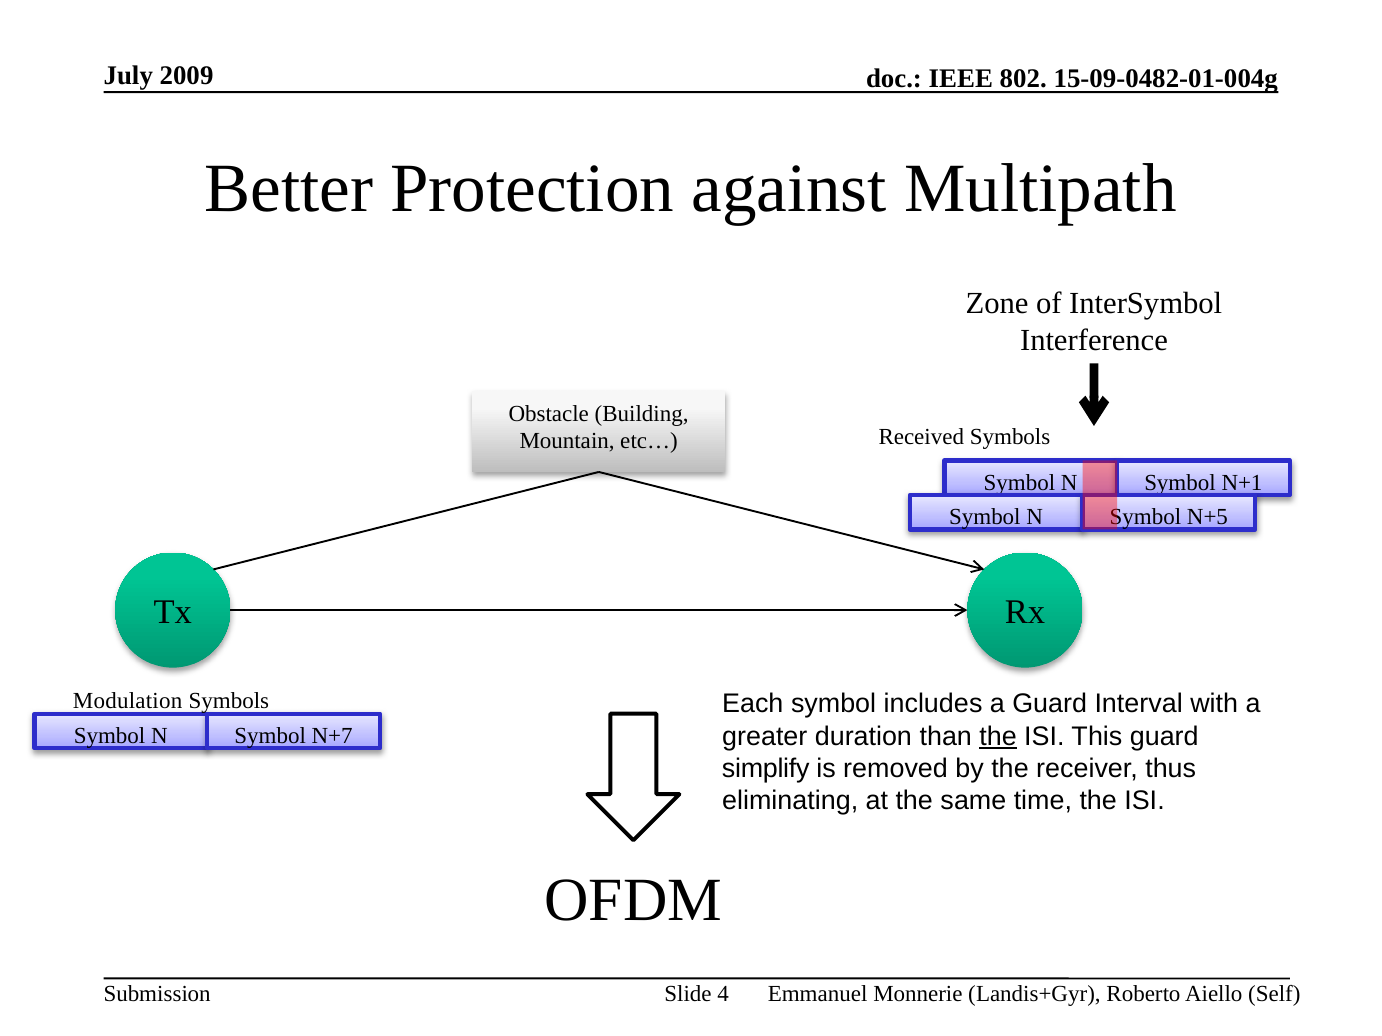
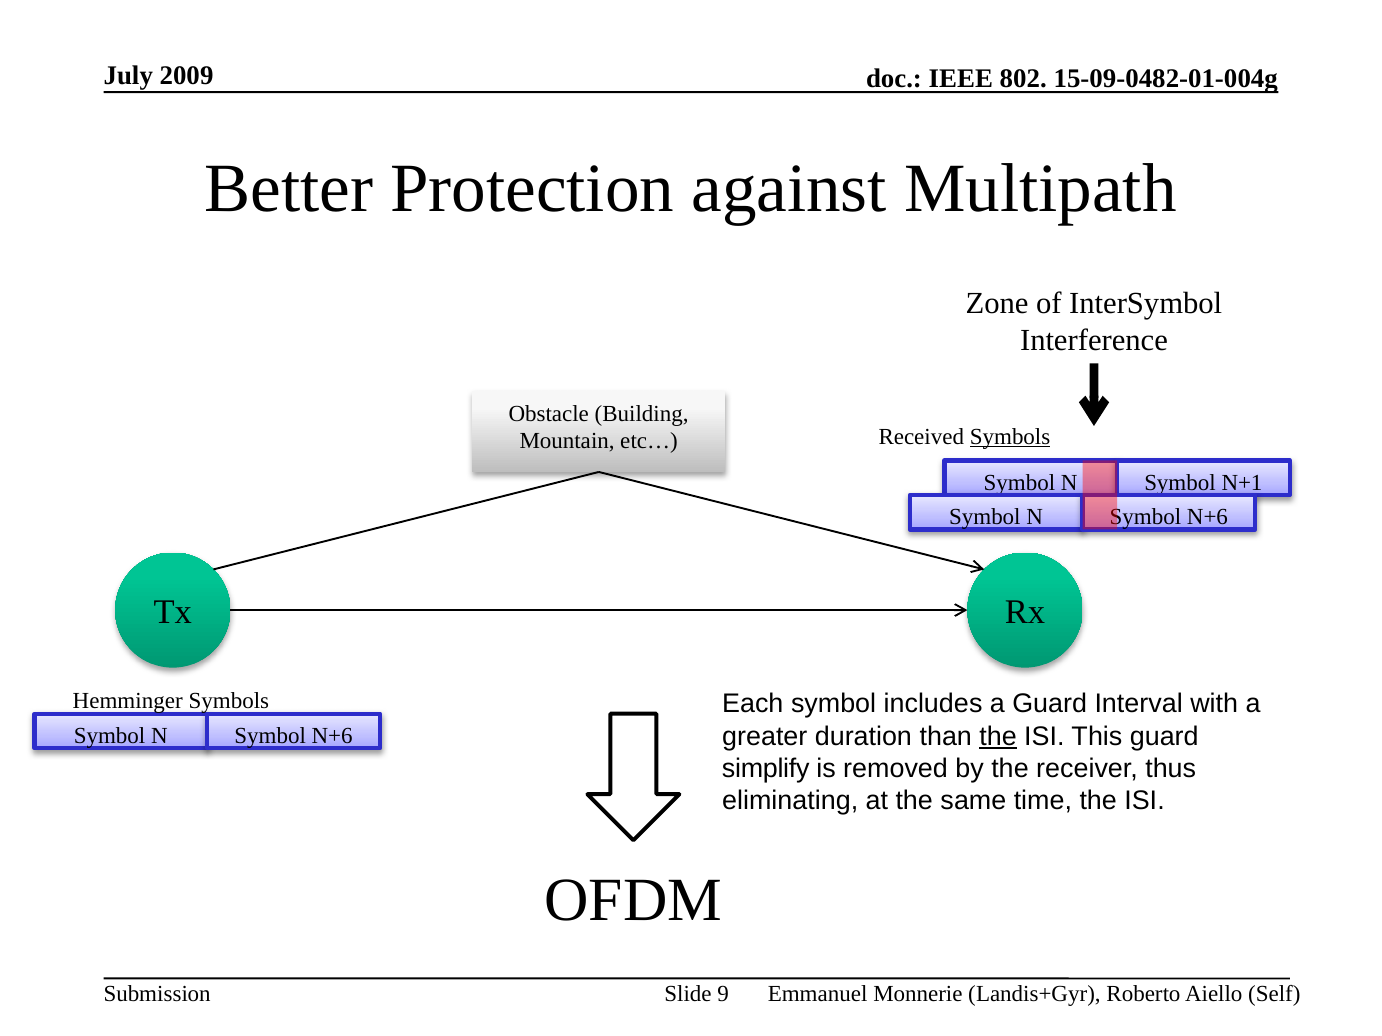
Symbols at (1010, 437) underline: none -> present
N+5 at (1207, 518): N+5 -> N+6
Modulation: Modulation -> Hemminger
N+7 at (332, 736): N+7 -> N+6
4: 4 -> 9
